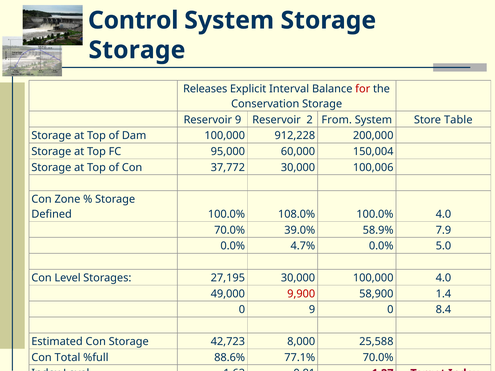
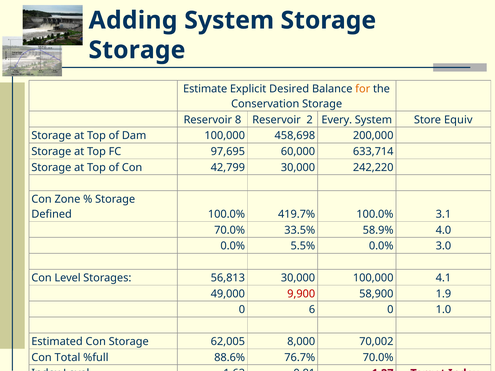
Control: Control -> Adding
Releases: Releases -> Estimate
Interval: Interval -> Desired
for colour: red -> orange
Reservoir 9: 9 -> 8
From: From -> Every
Table: Table -> Equiv
912,228: 912,228 -> 458,698
95,000: 95,000 -> 97,695
150,004: 150,004 -> 633,714
37,772: 37,772 -> 42,799
100,006: 100,006 -> 242,220
108.0%: 108.0% -> 419.7%
100.0% 4.0: 4.0 -> 3.1
39.0%: 39.0% -> 33.5%
7.9: 7.9 -> 4.0
4.7%: 4.7% -> 5.5%
5.0: 5.0 -> 3.0
27,195: 27,195 -> 56,813
100,000 4.0: 4.0 -> 4.1
1.4: 1.4 -> 1.9
0 9: 9 -> 6
8.4: 8.4 -> 1.0
42,723: 42,723 -> 62,005
25,588: 25,588 -> 70,002
77.1%: 77.1% -> 76.7%
